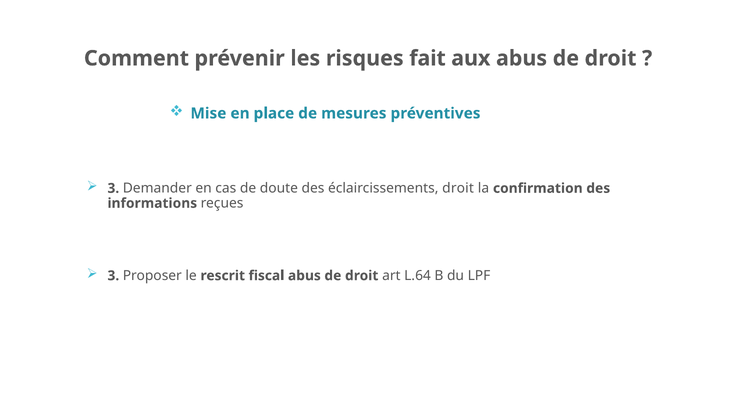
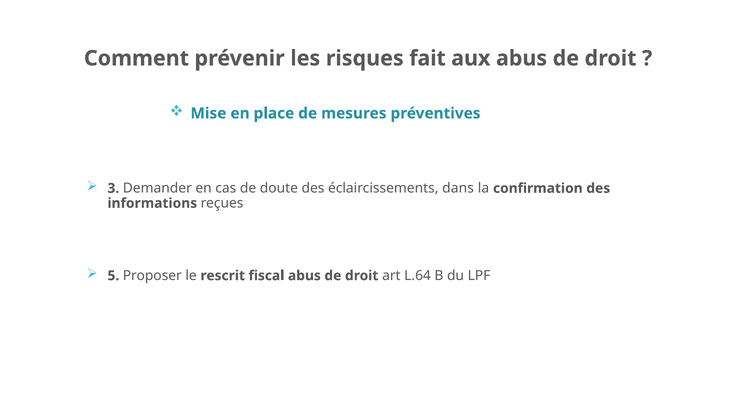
éclaircissements droit: droit -> dans
3 at (113, 275): 3 -> 5
